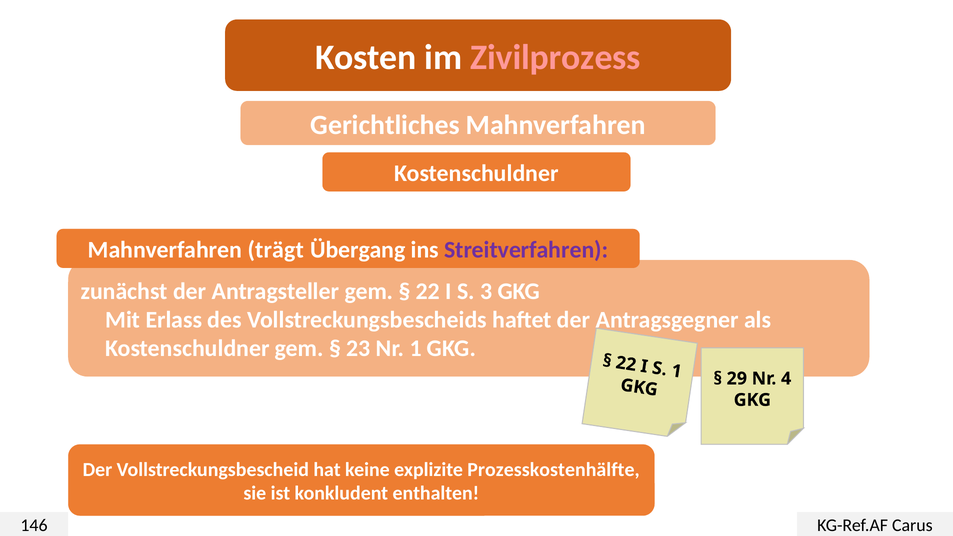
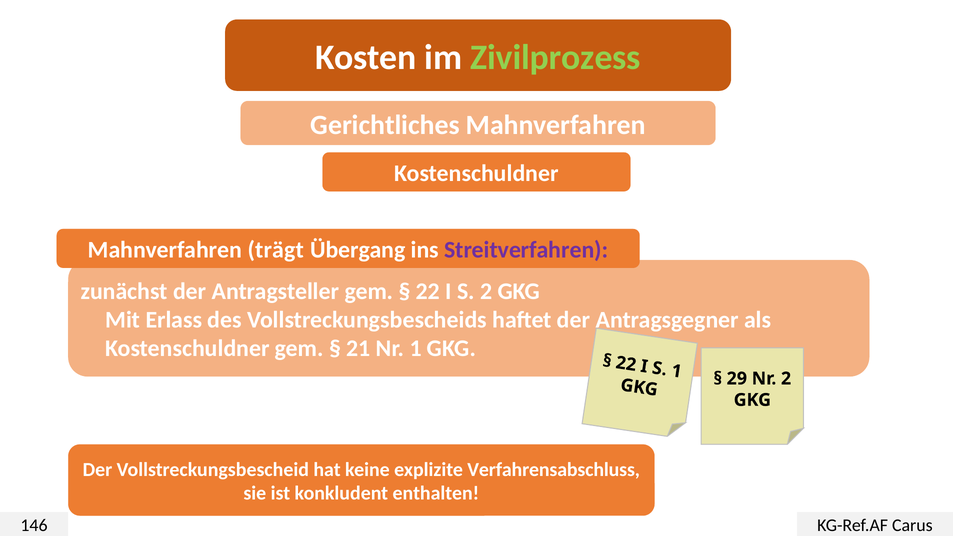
Zivilprozess colour: pink -> light green
S 3: 3 -> 2
23: 23 -> 21
Nr 4: 4 -> 2
Prozesskostenhälfte: Prozesskostenhälfte -> Verfahrensabschluss
